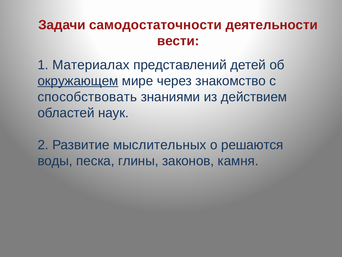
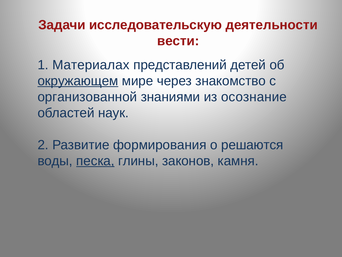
самодостаточности: самодостаточности -> исследовательскую
способствовать: способствовать -> организованной
действием: действием -> осознание
мыслительных: мыслительных -> формирования
песка underline: none -> present
